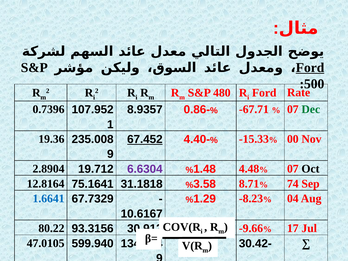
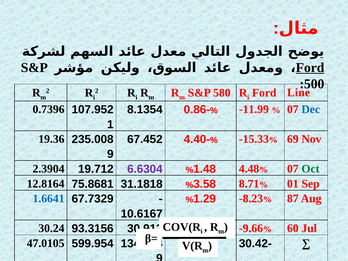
480: 480 -> 580
Rate: Rate -> Line
8.9357: 8.9357 -> 8.1354
-67.71: -67.71 -> -11.99
Dec colour: green -> blue
67.452 underline: present -> none
00: 00 -> 69
2.8904: 2.8904 -> 2.3904
Oct colour: black -> green
75.1641: 75.1641 -> 75.8681
74: 74 -> 01
04: 04 -> 87
80.22: 80.22 -> 30.24
17: 17 -> 60
599.940: 599.940 -> 599.954
